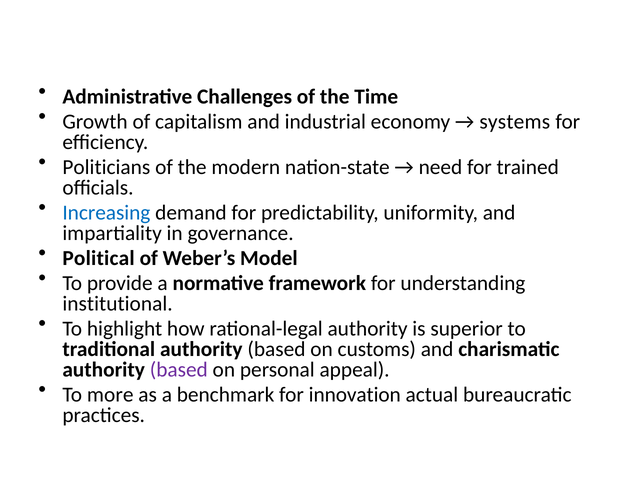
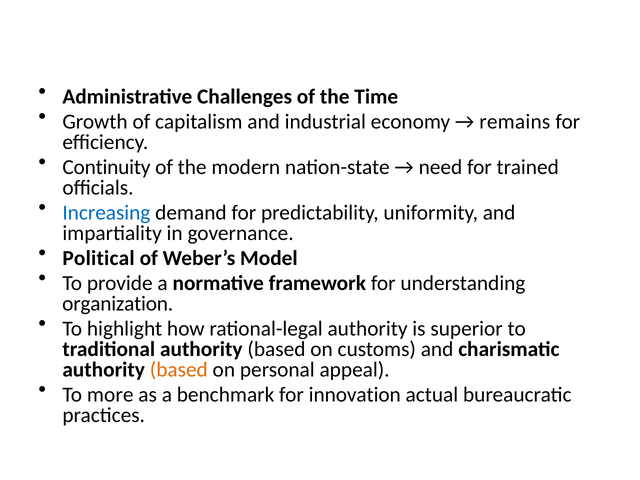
systems: systems -> remains
Politicians: Politicians -> Continuity
institutional: institutional -> organization
based at (179, 370) colour: purple -> orange
